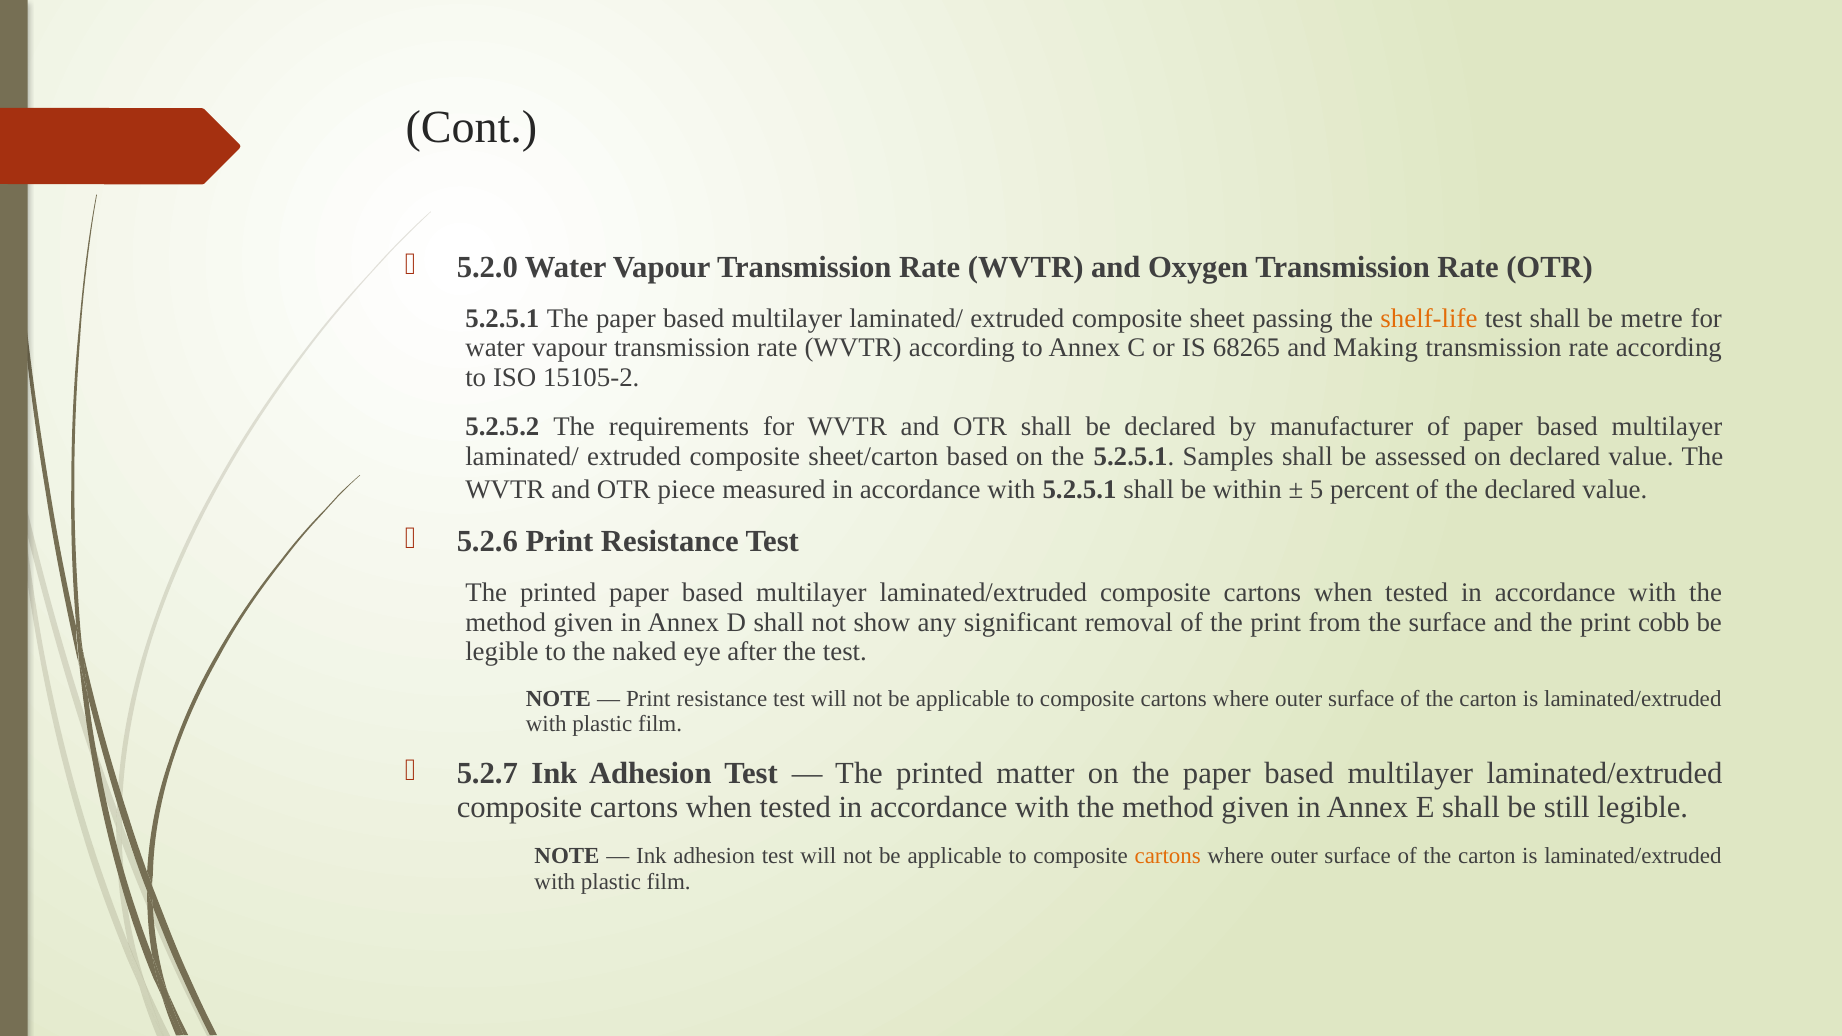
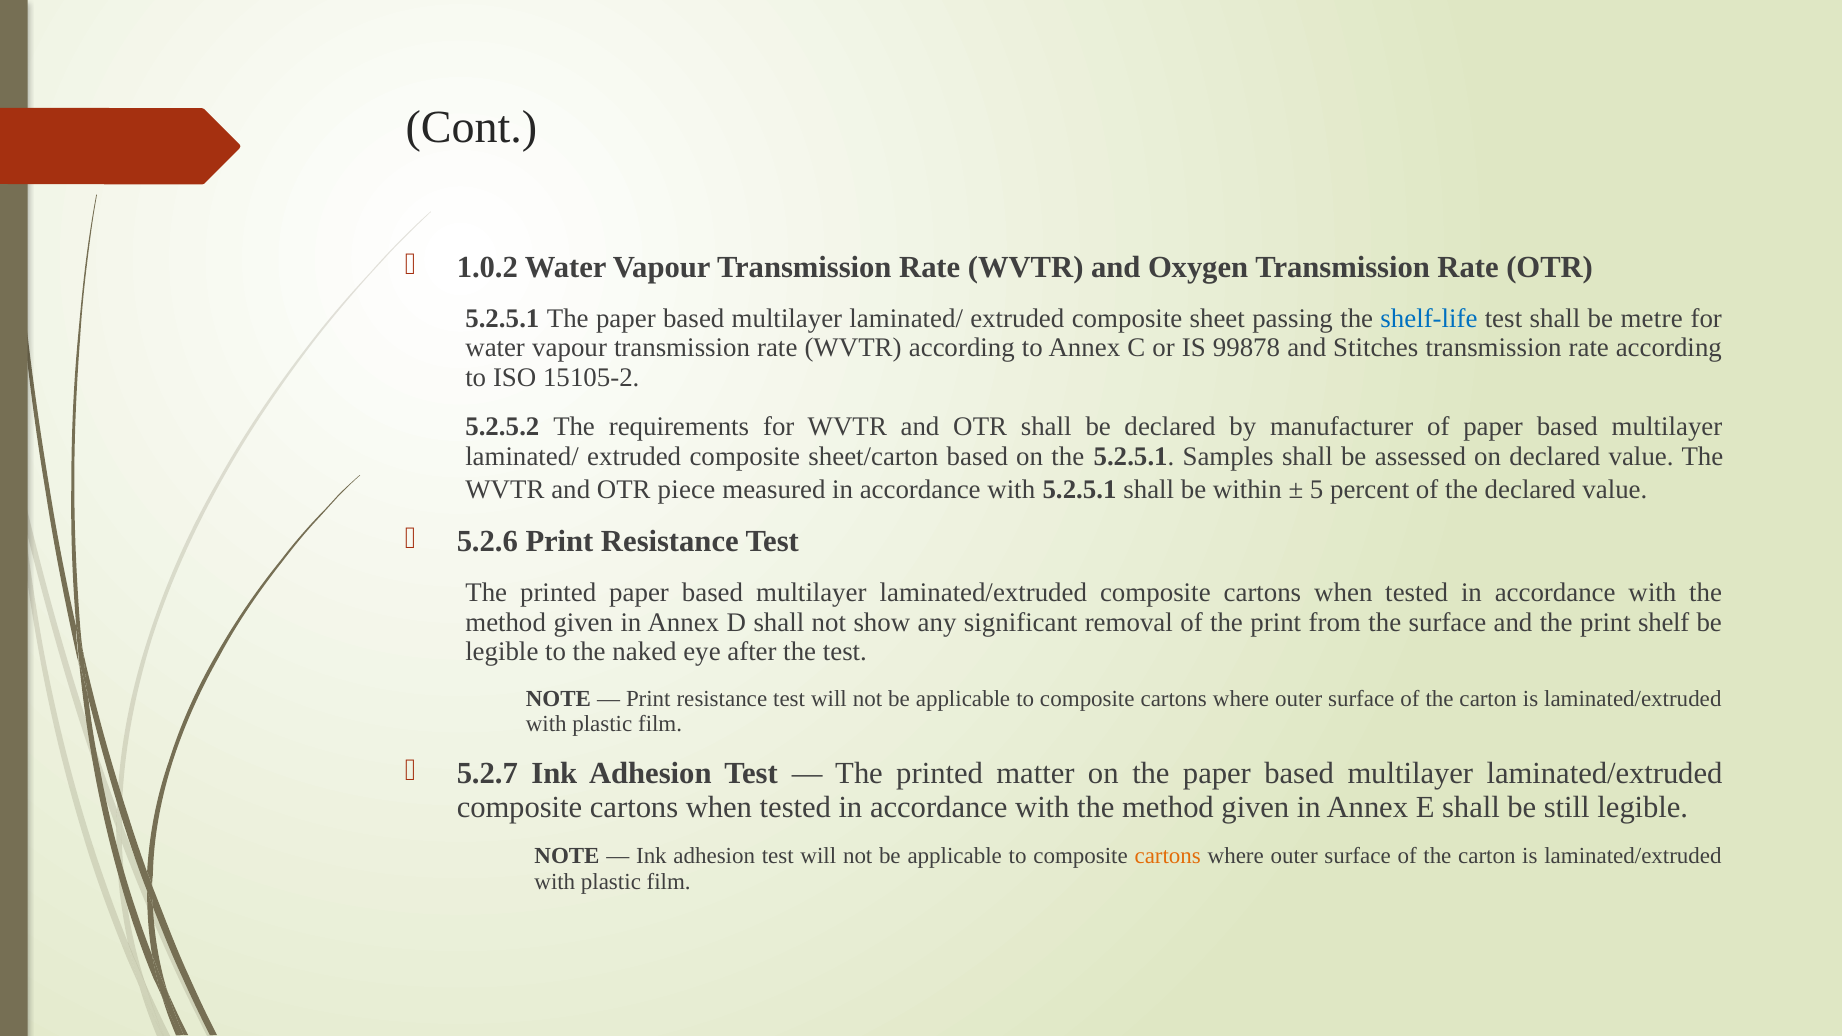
5.2.0: 5.2.0 -> 1.0.2
shelf-life colour: orange -> blue
68265: 68265 -> 99878
Making: Making -> Stitches
cobb: cobb -> shelf
